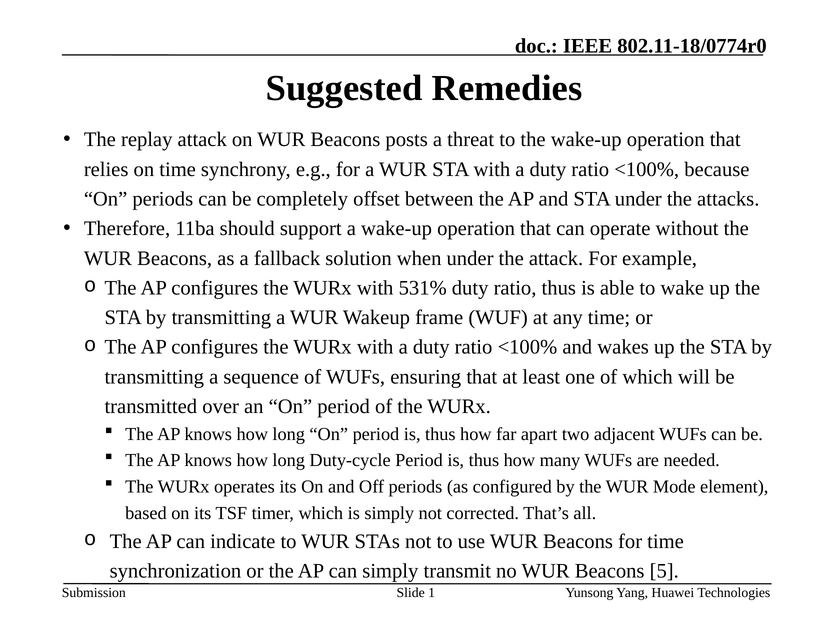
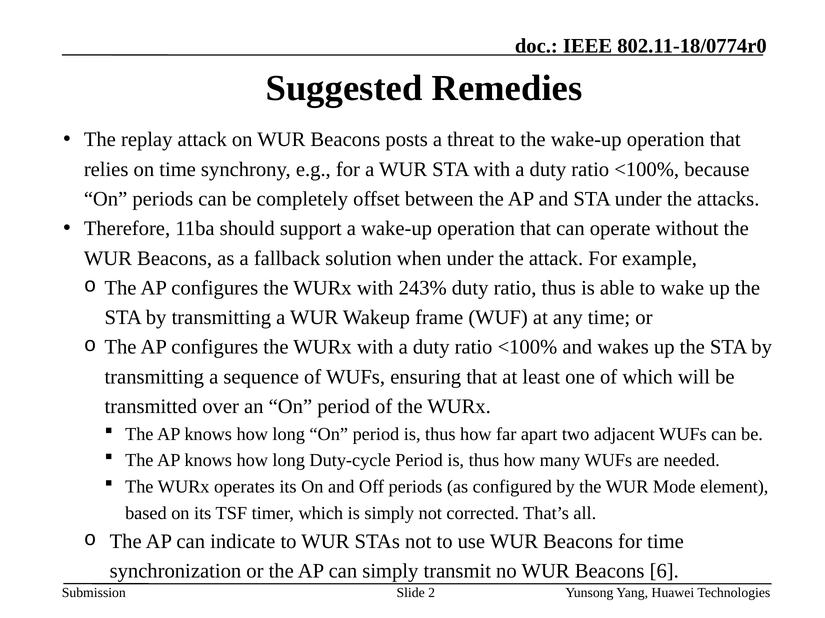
531%: 531% -> 243%
5: 5 -> 6
1: 1 -> 2
